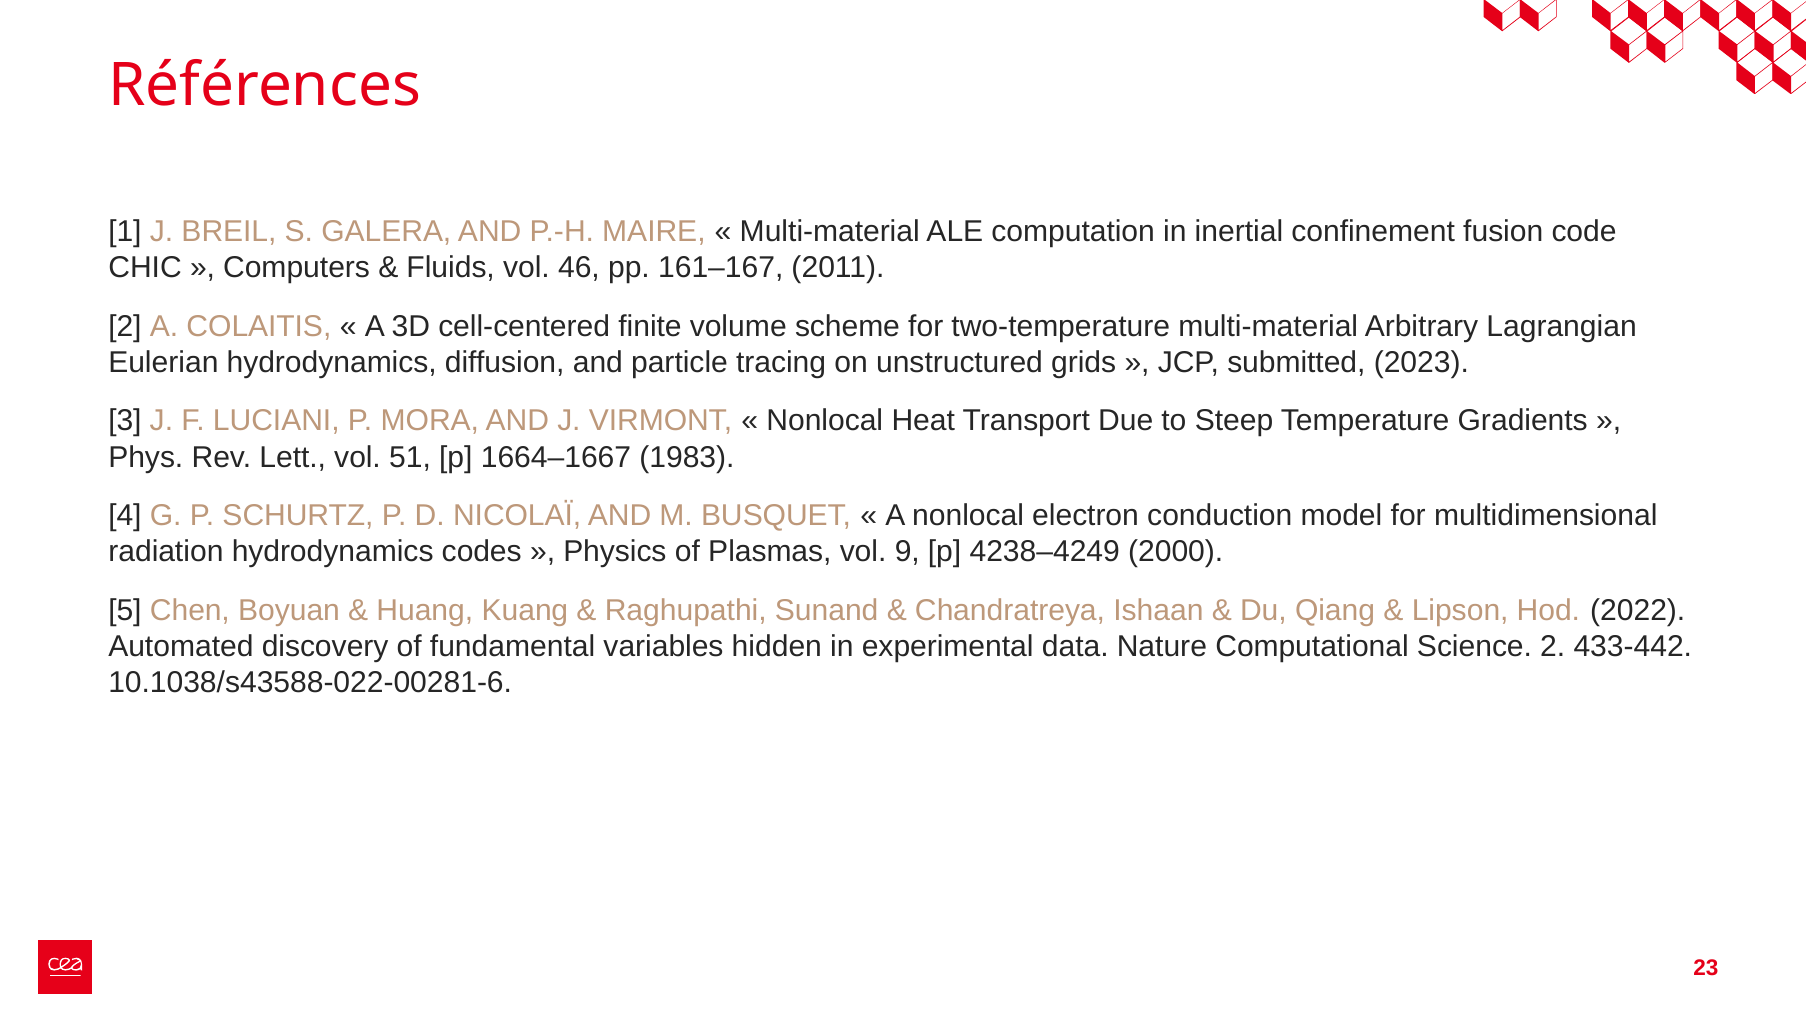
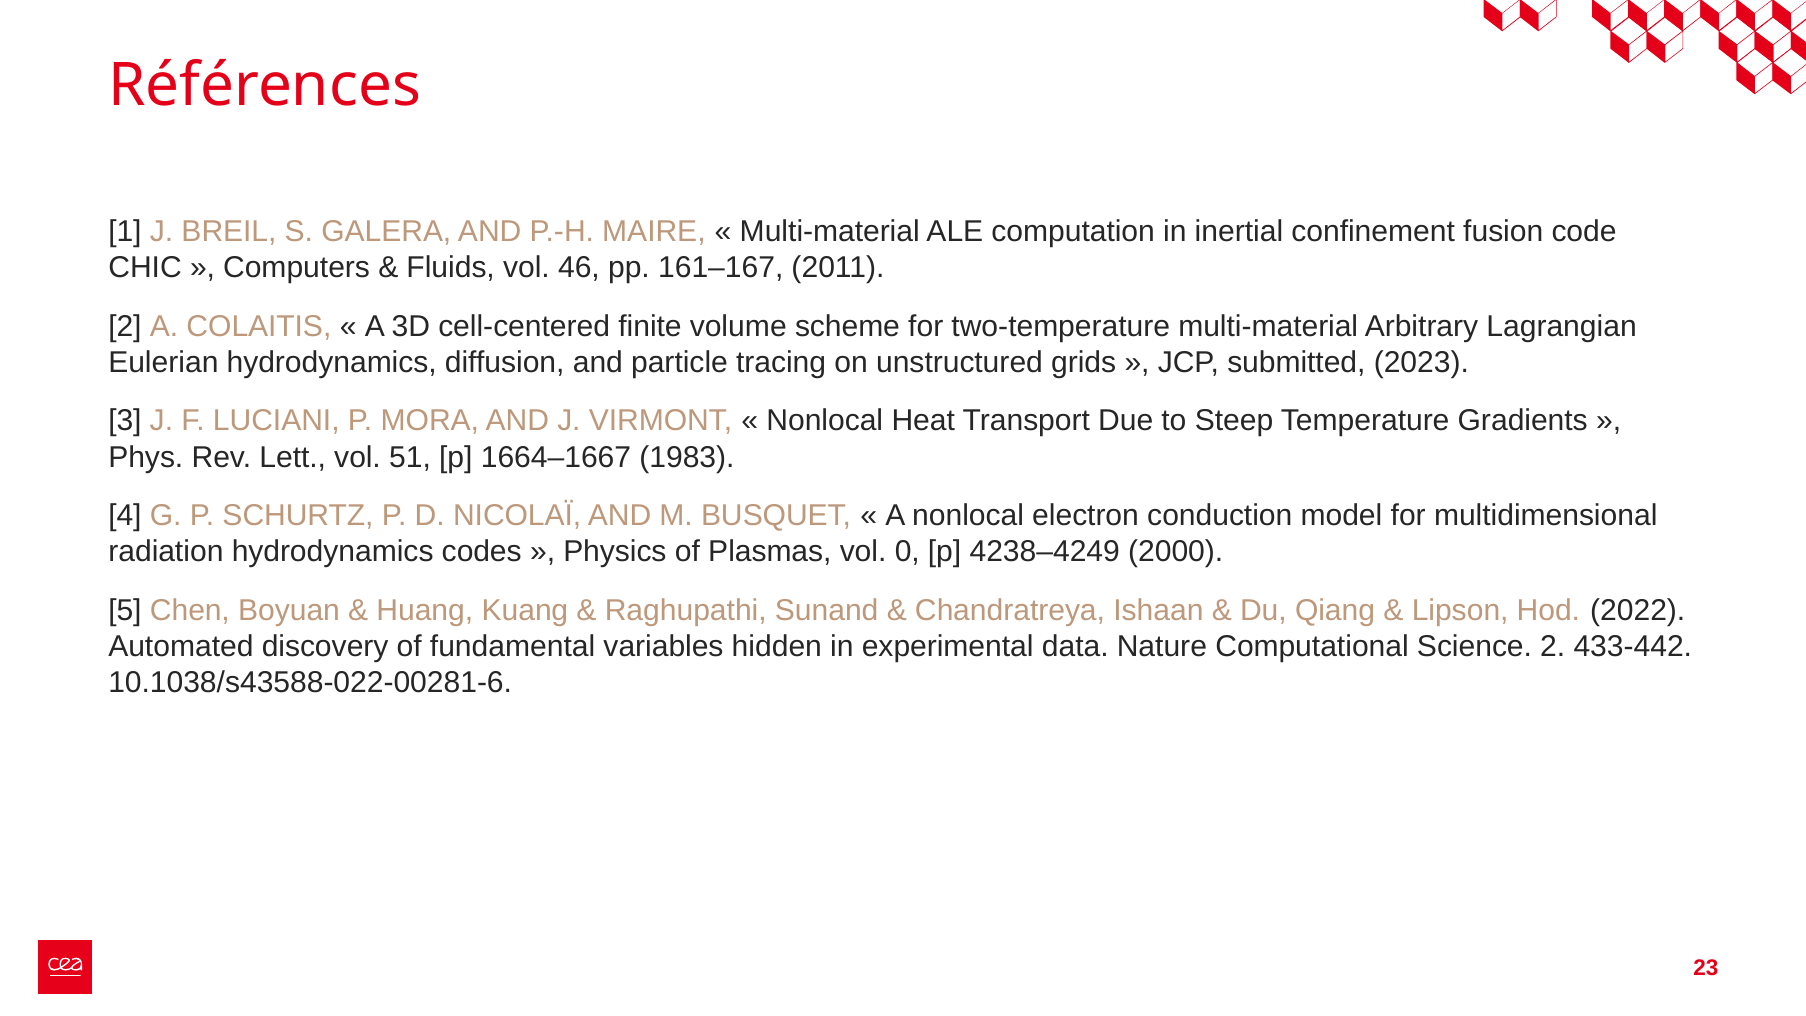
9: 9 -> 0
